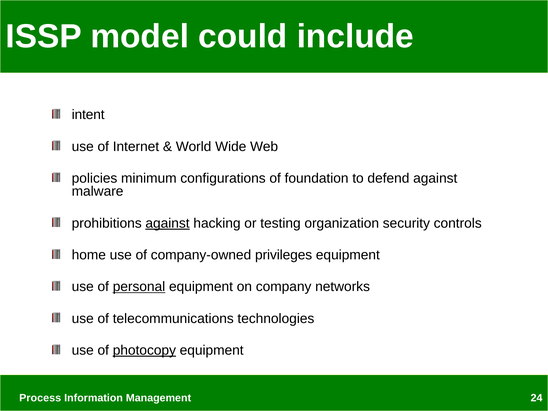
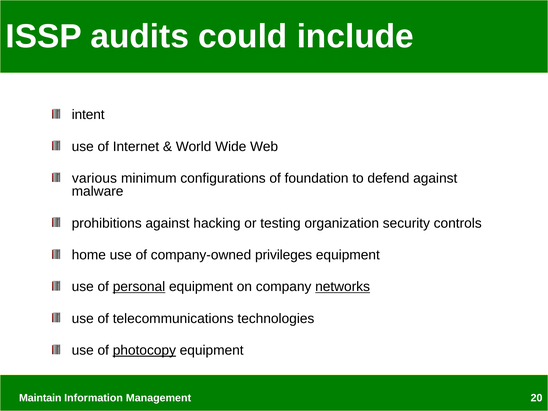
model: model -> audits
policies: policies -> various
against at (168, 223) underline: present -> none
networks underline: none -> present
Process: Process -> Maintain
24: 24 -> 20
